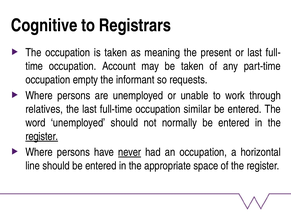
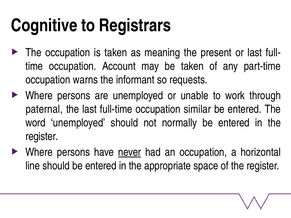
empty: empty -> warns
relatives: relatives -> paternal
register at (42, 136) underline: present -> none
